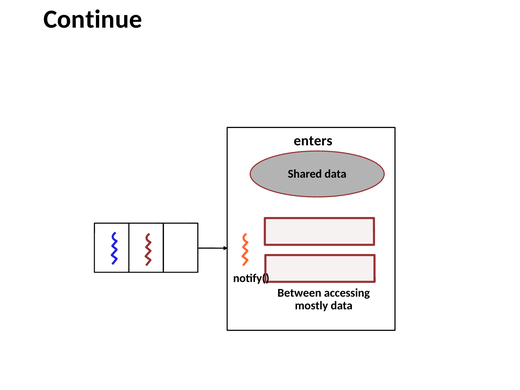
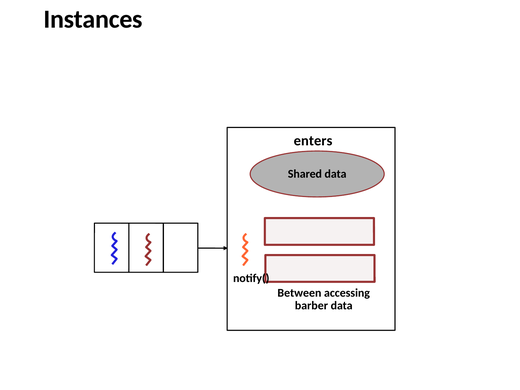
Continue: Continue -> Instances
mostly: mostly -> barber
